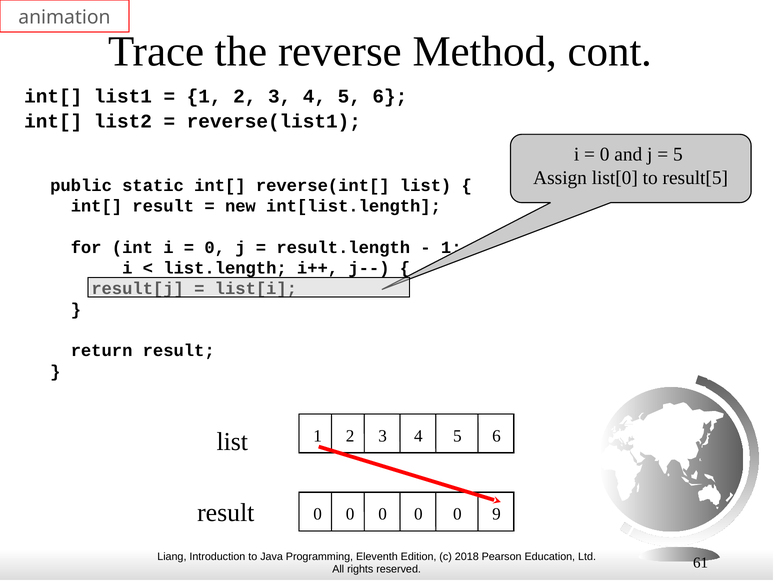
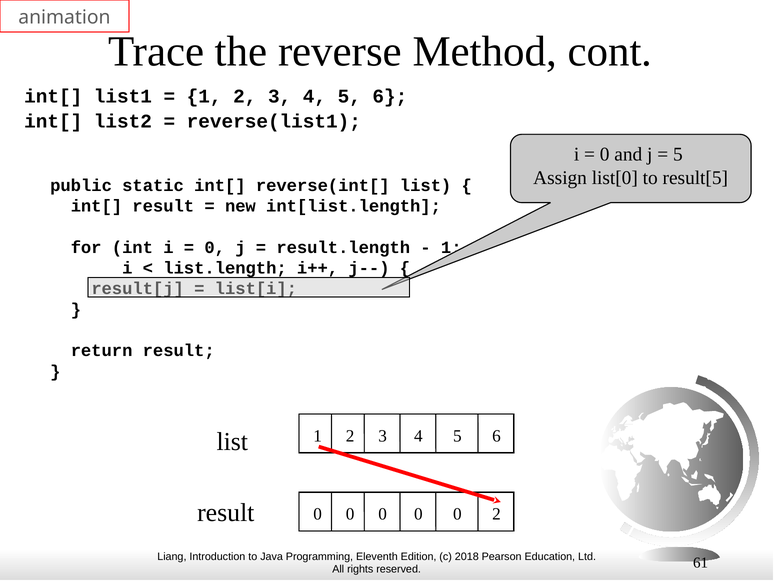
0 9: 9 -> 2
